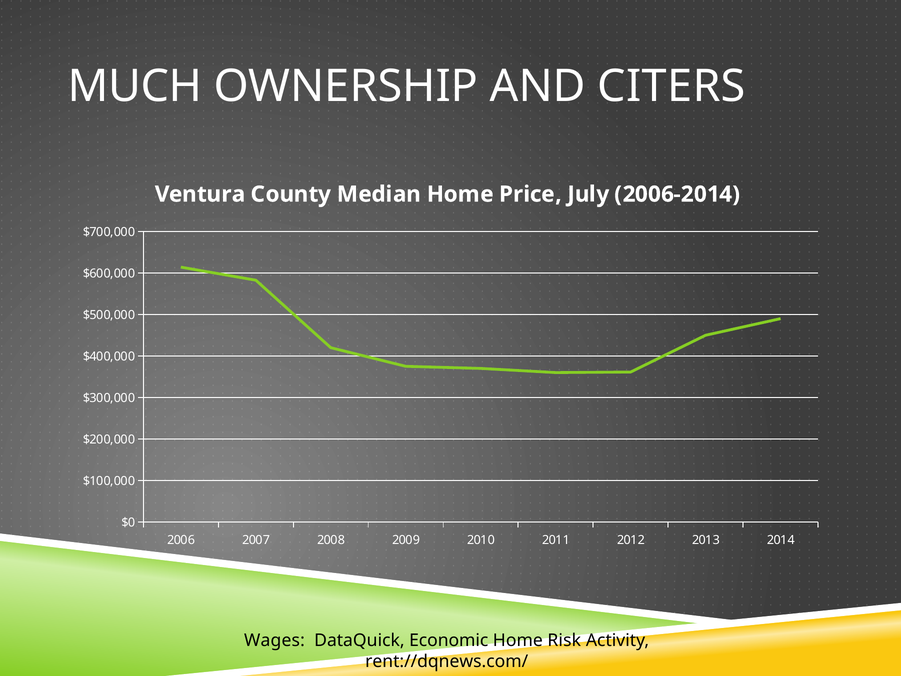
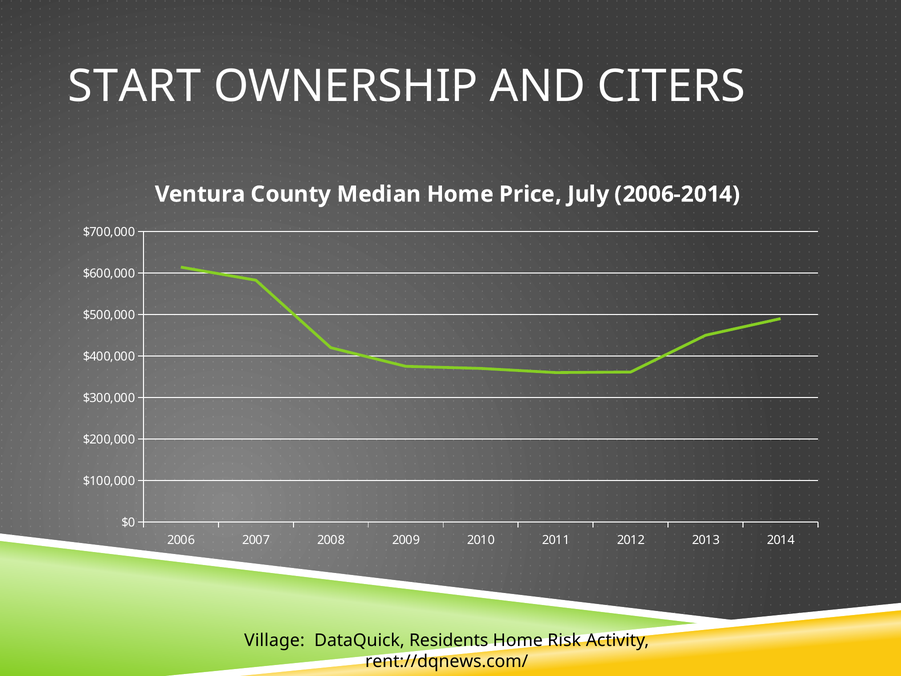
MUCH: MUCH -> START
Wages: Wages -> Village
Economic: Economic -> Residents
